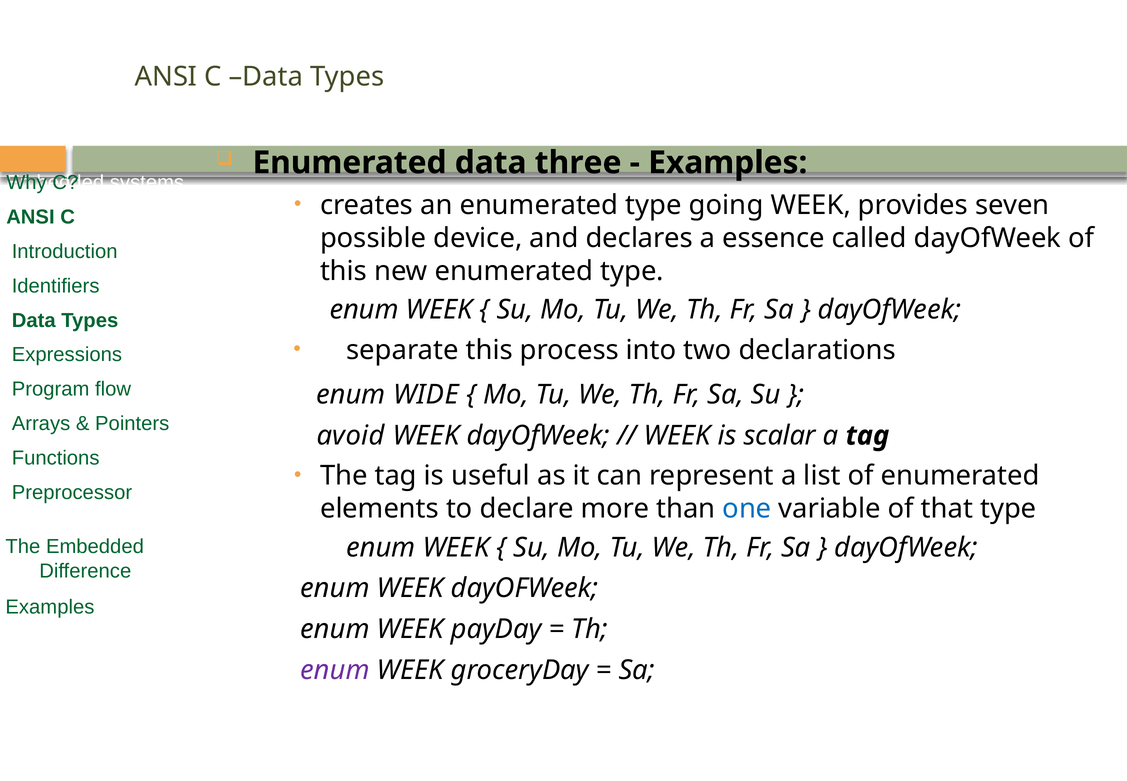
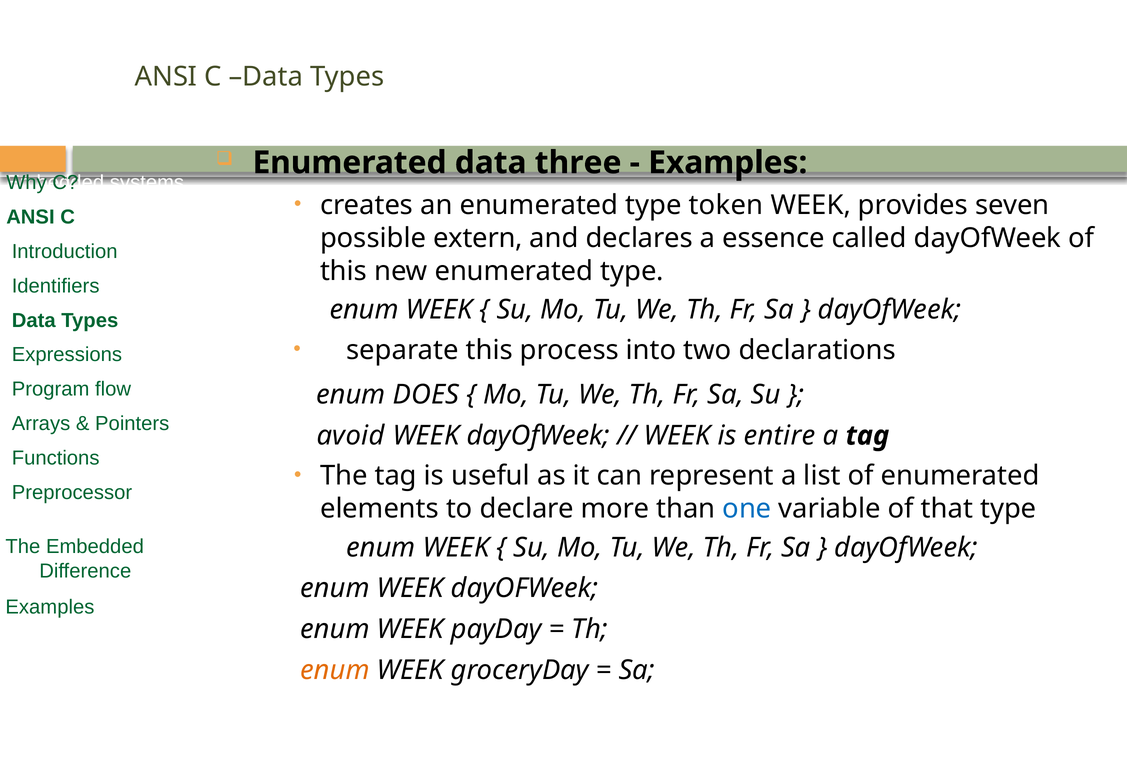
going: going -> token
device: device -> extern
WIDE: WIDE -> DOES
scalar: scalar -> entire
enum at (335, 670) colour: purple -> orange
